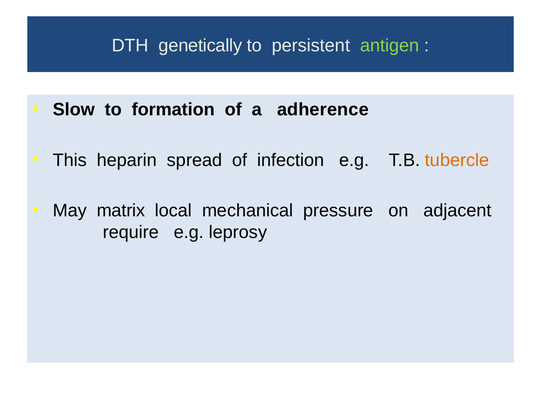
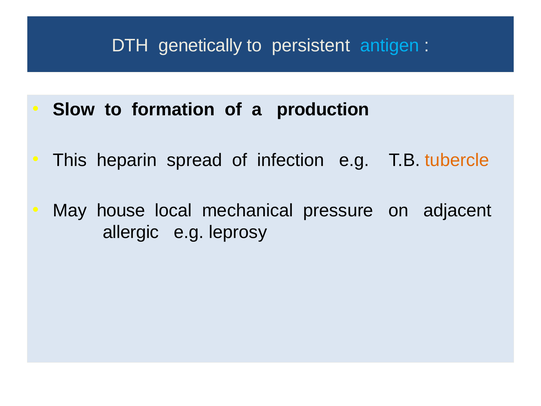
antigen colour: light green -> light blue
adherence: adherence -> production
matrix: matrix -> house
require: require -> allergic
